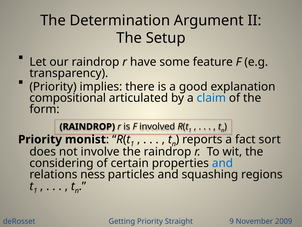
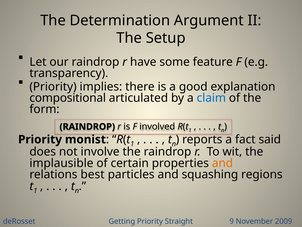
sort: sort -> said
considering: considering -> implausible
and at (222, 163) colour: blue -> orange
ness: ness -> best
